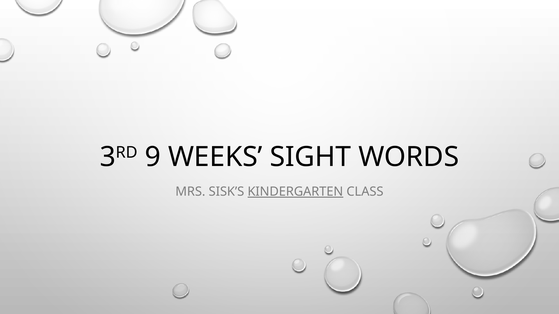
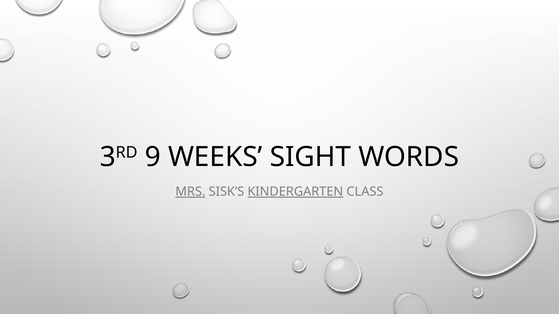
MRS underline: none -> present
